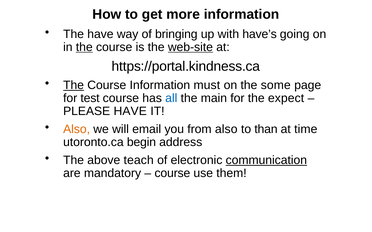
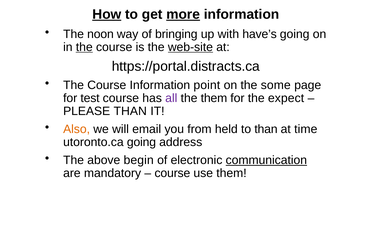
How underline: none -> present
more underline: none -> present
The have: have -> noon
https://portal.kindness.ca: https://portal.kindness.ca -> https://portal.distracts.ca
The at (74, 85) underline: present -> none
must: must -> point
all colour: blue -> purple
the main: main -> them
PLEASE HAVE: HAVE -> THAN
from also: also -> held
utoronto.ca begin: begin -> going
teach: teach -> begin
